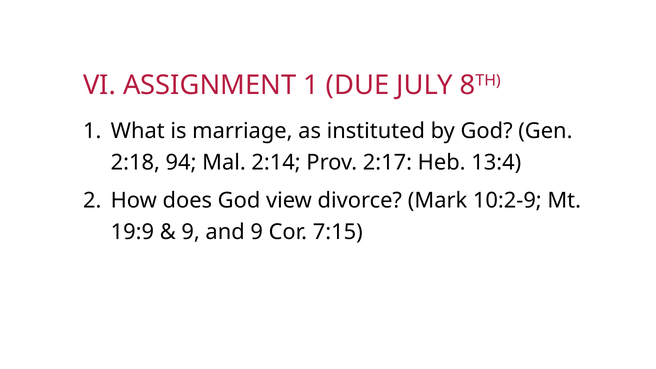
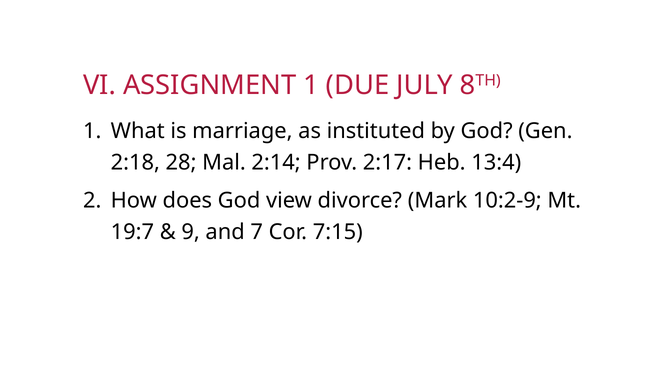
94: 94 -> 28
19:9: 19:9 -> 19:7
and 9: 9 -> 7
